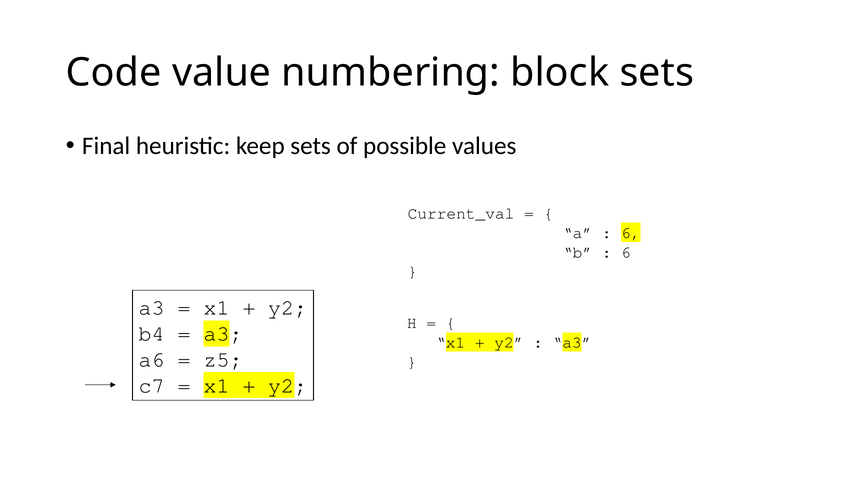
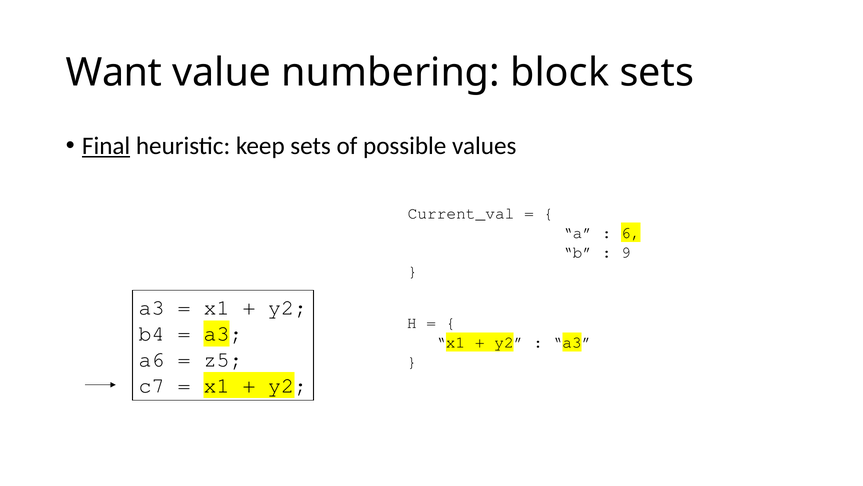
Code: Code -> Want
Final underline: none -> present
6 at (626, 252): 6 -> 9
